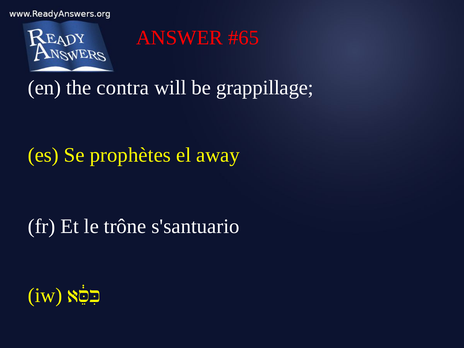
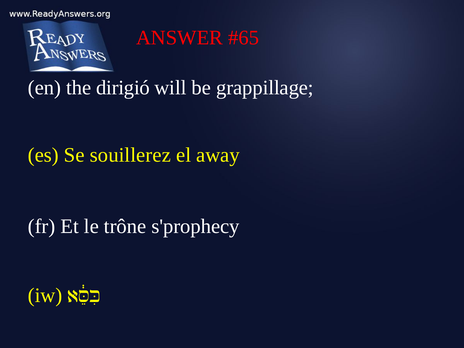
contra: contra -> dirigió
prophètes: prophètes -> souillerez
s'santuario: s'santuario -> s'prophecy
